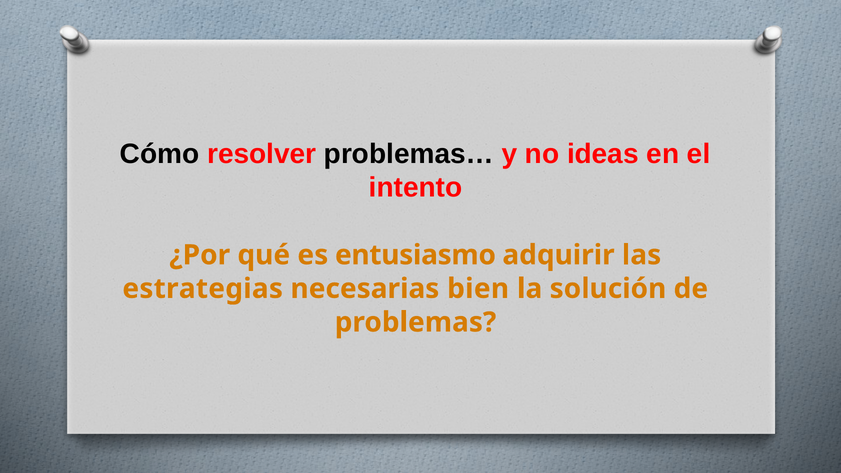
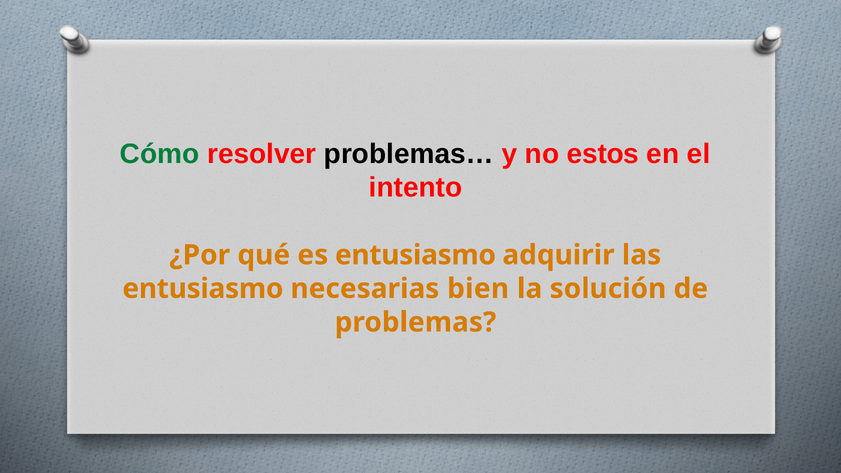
Cómo colour: black -> green
ideas: ideas -> estos
estrategias at (203, 289): estrategias -> entusiasmo
